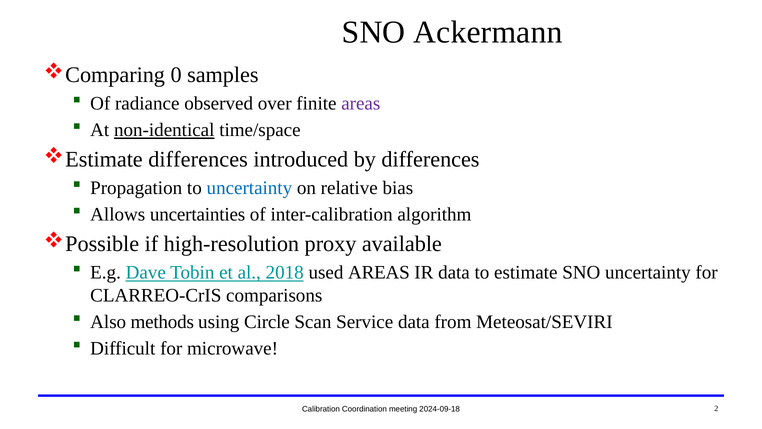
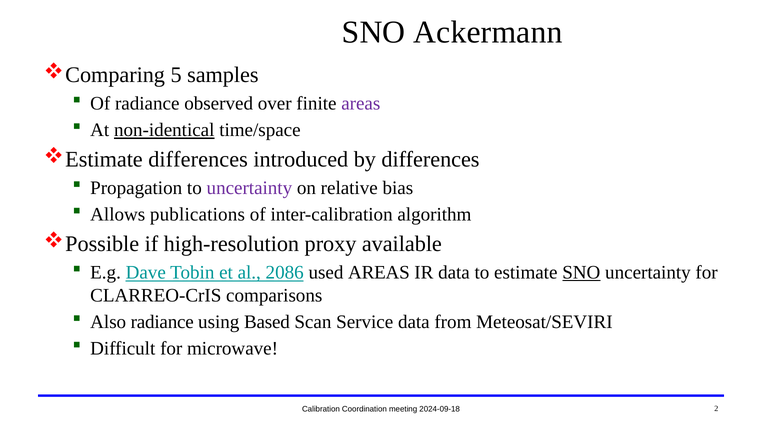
0: 0 -> 5
uncertainty at (249, 188) colour: blue -> purple
uncertainties: uncertainties -> publications
2018: 2018 -> 2086
SNO at (581, 272) underline: none -> present
Also methods: methods -> radiance
Circle: Circle -> Based
